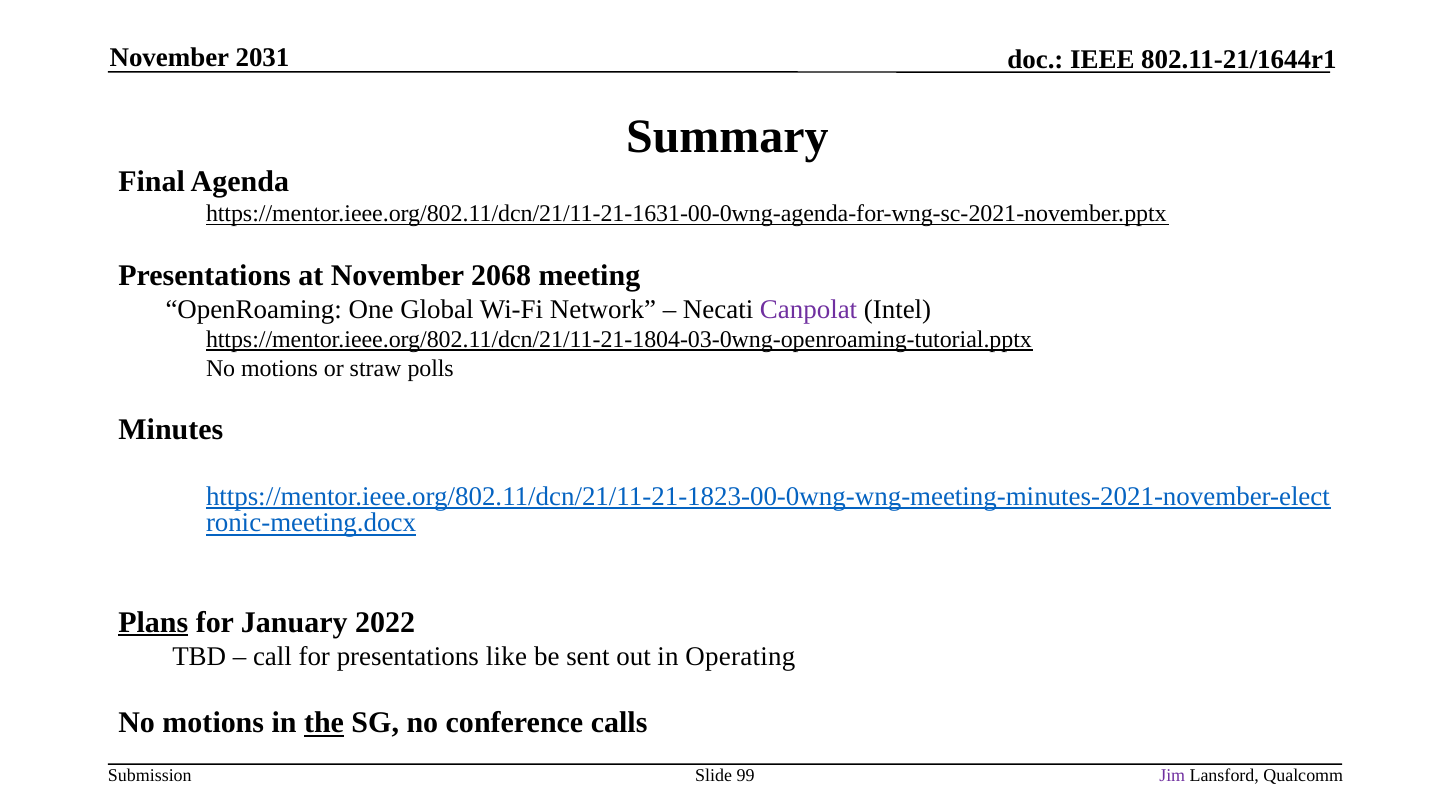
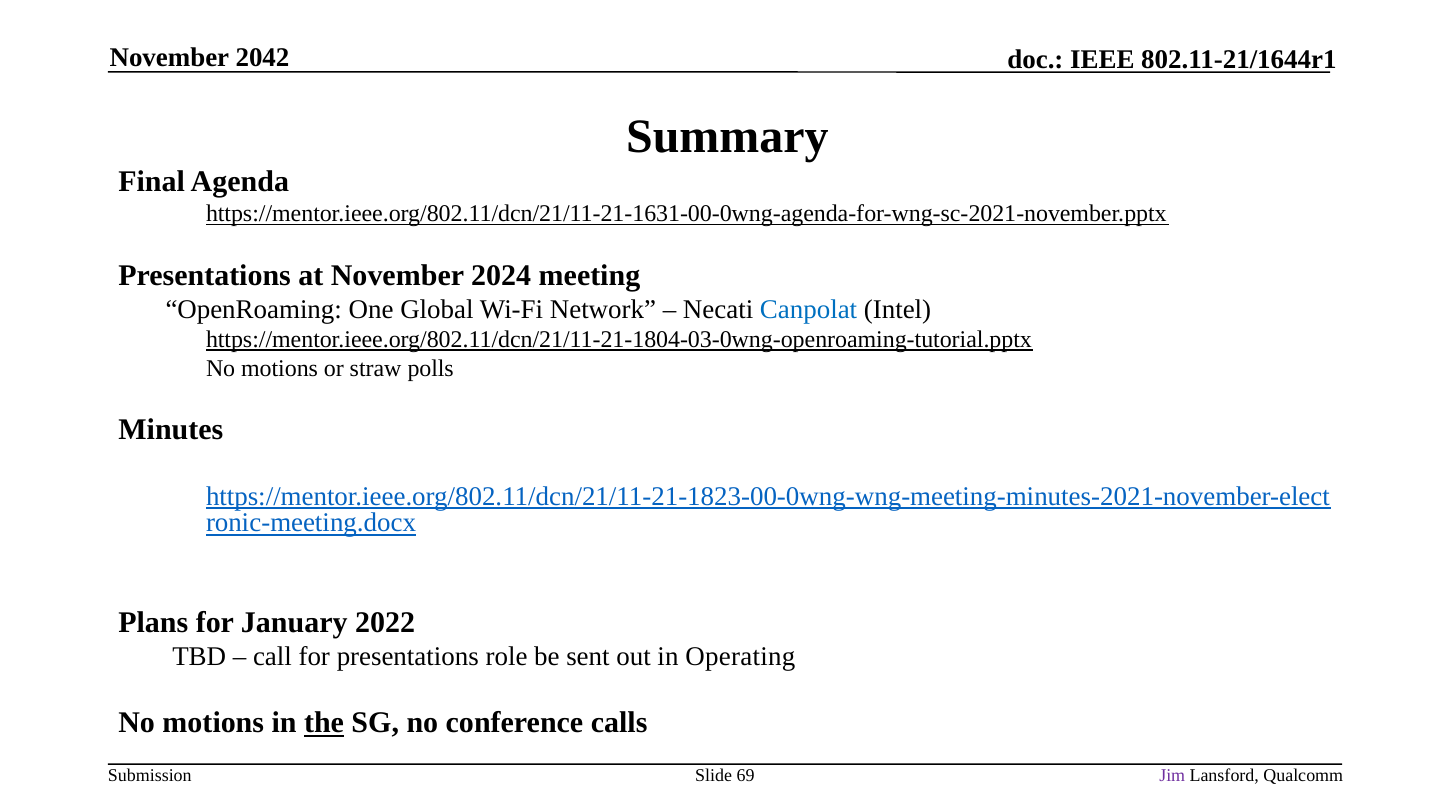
2031: 2031 -> 2042
2068: 2068 -> 2024
Canpolat colour: purple -> blue
Plans underline: present -> none
like: like -> role
99: 99 -> 69
